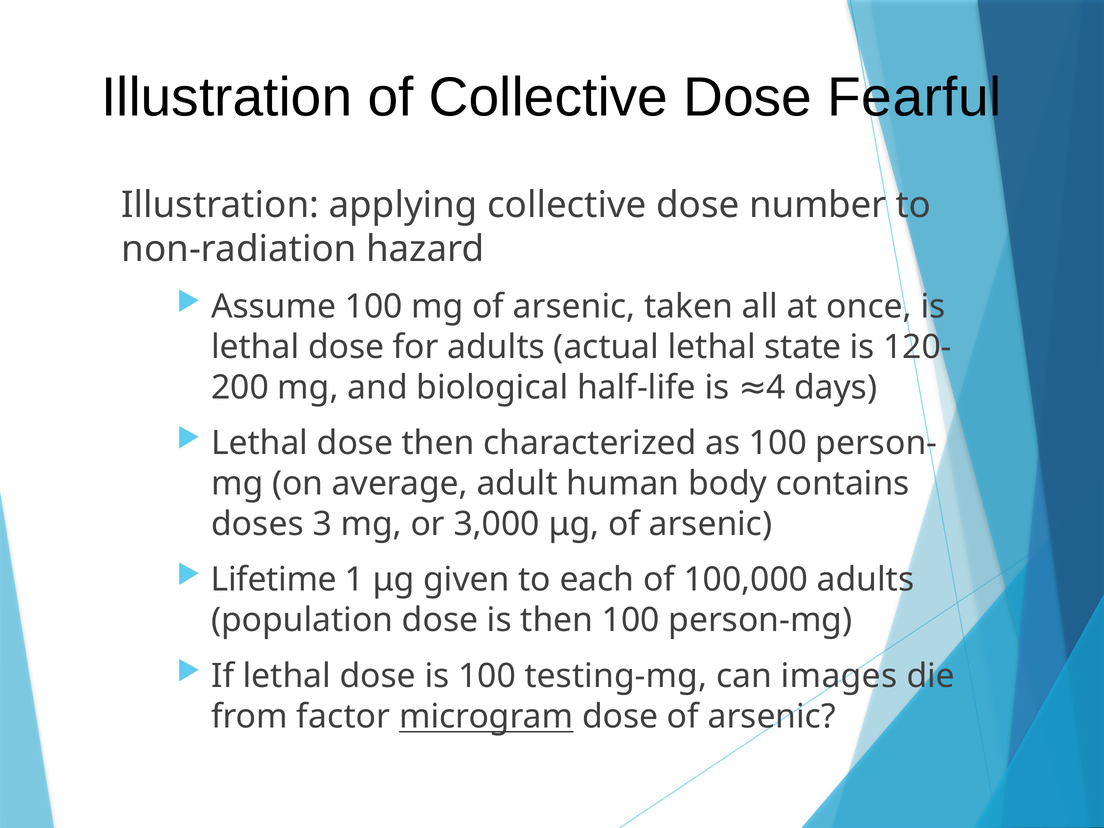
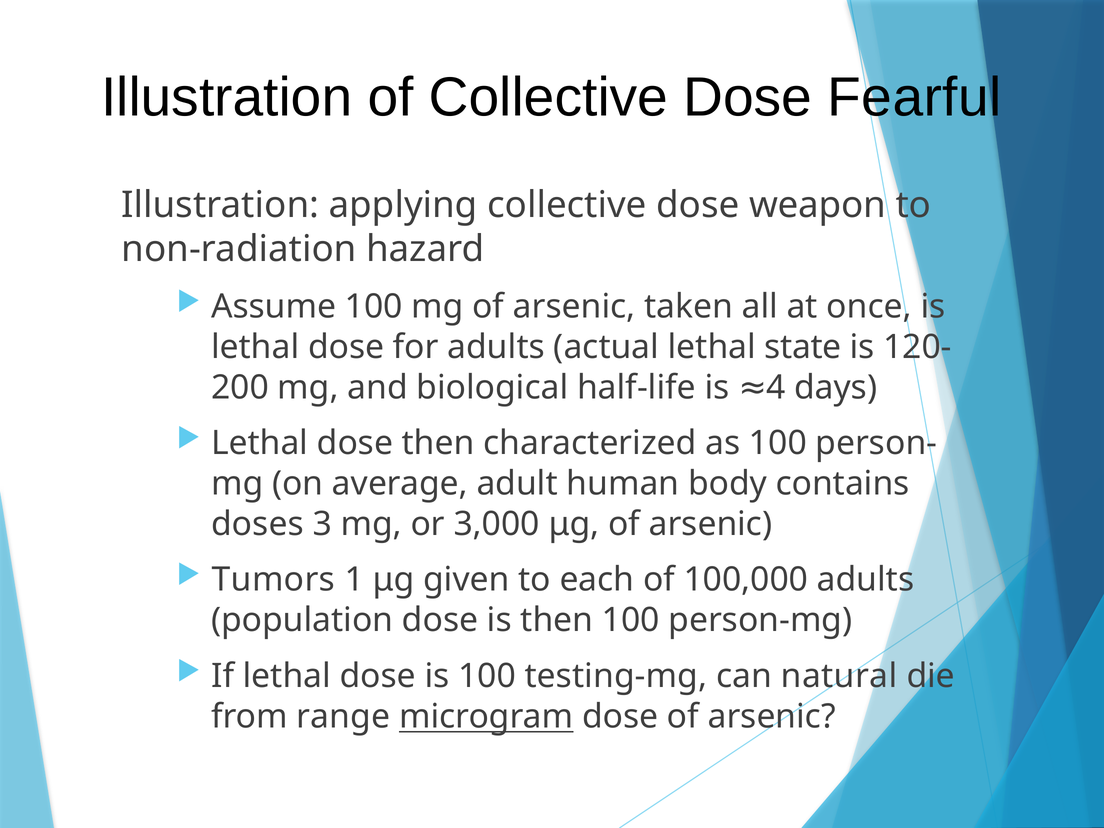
number: number -> weapon
Lifetime: Lifetime -> Tumors
images: images -> natural
factor: factor -> range
